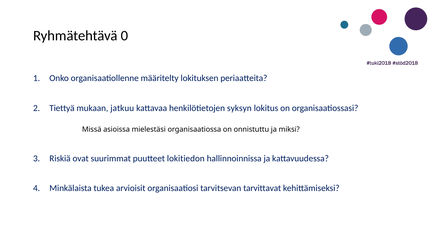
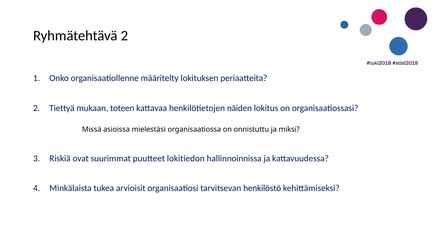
Ryhmätehtävä 0: 0 -> 2
jatkuu: jatkuu -> toteen
syksyn: syksyn -> näiden
tarvittavat: tarvittavat -> henkilöstö
